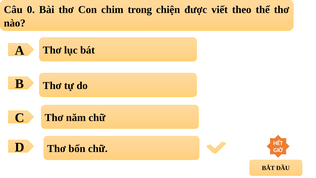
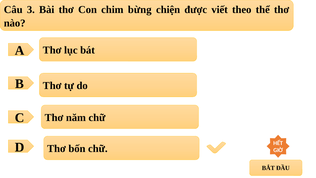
0: 0 -> 3
trong: trong -> bừng
